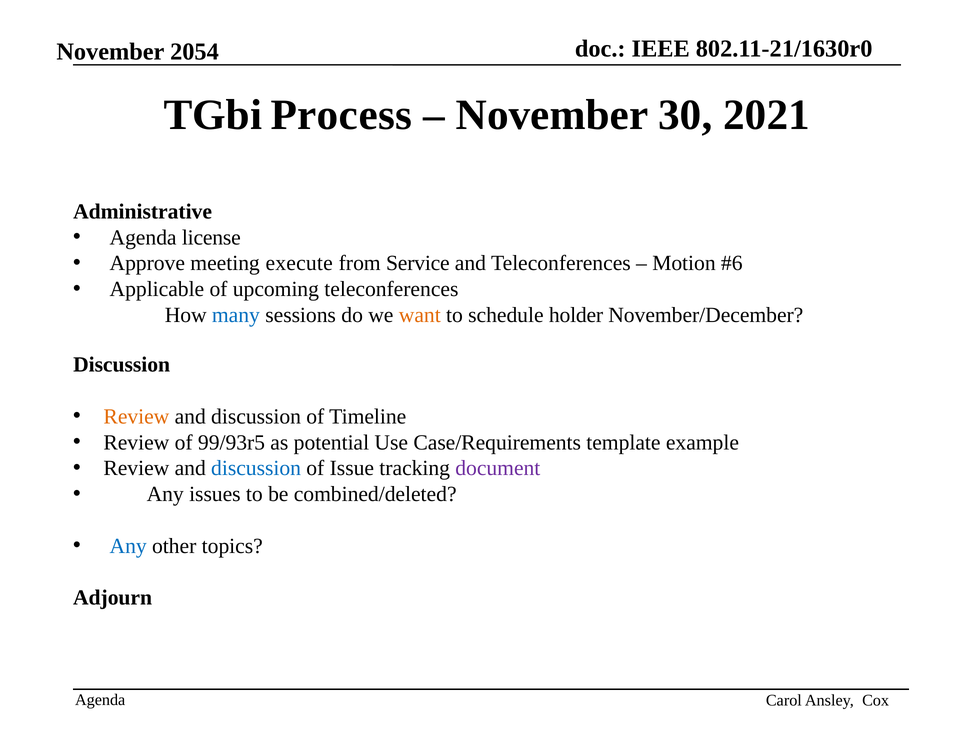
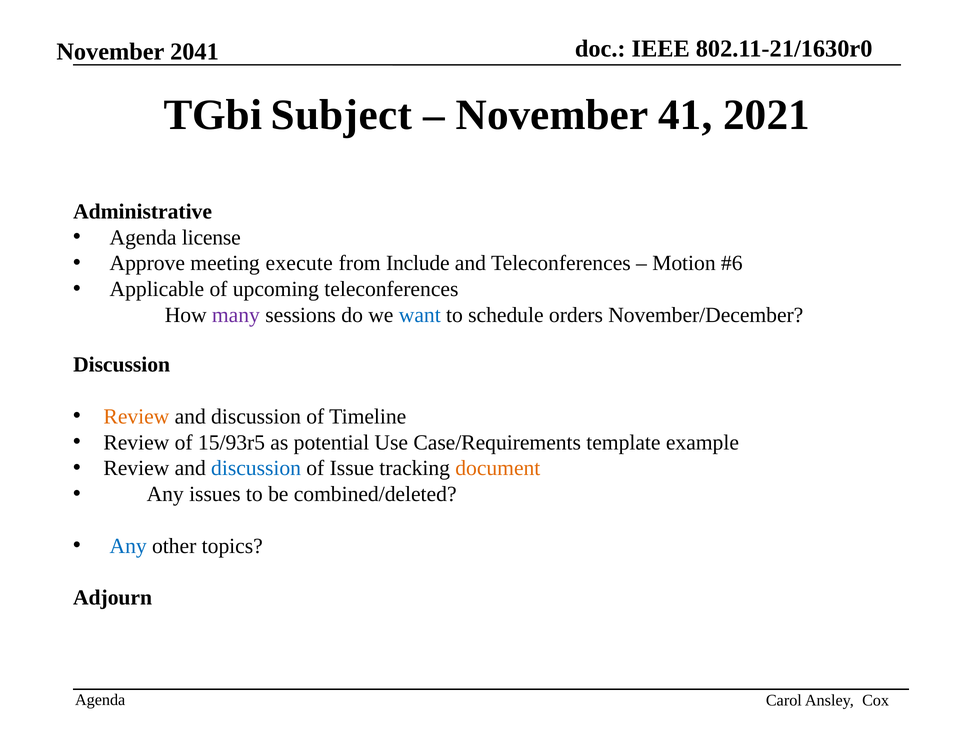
2054: 2054 -> 2041
Process: Process -> Subject
30: 30 -> 41
Service: Service -> Include
many colour: blue -> purple
want colour: orange -> blue
holder: holder -> orders
99/93r5: 99/93r5 -> 15/93r5
document colour: purple -> orange
